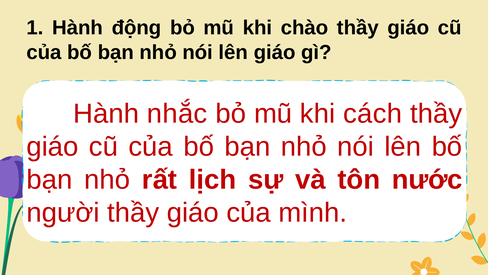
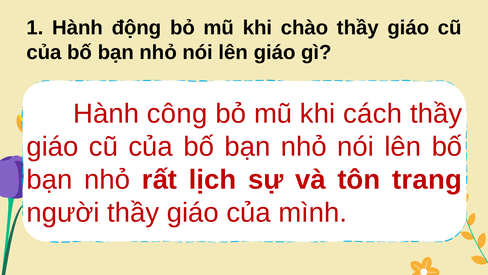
nhắc: nhắc -> công
nước: nước -> trang
